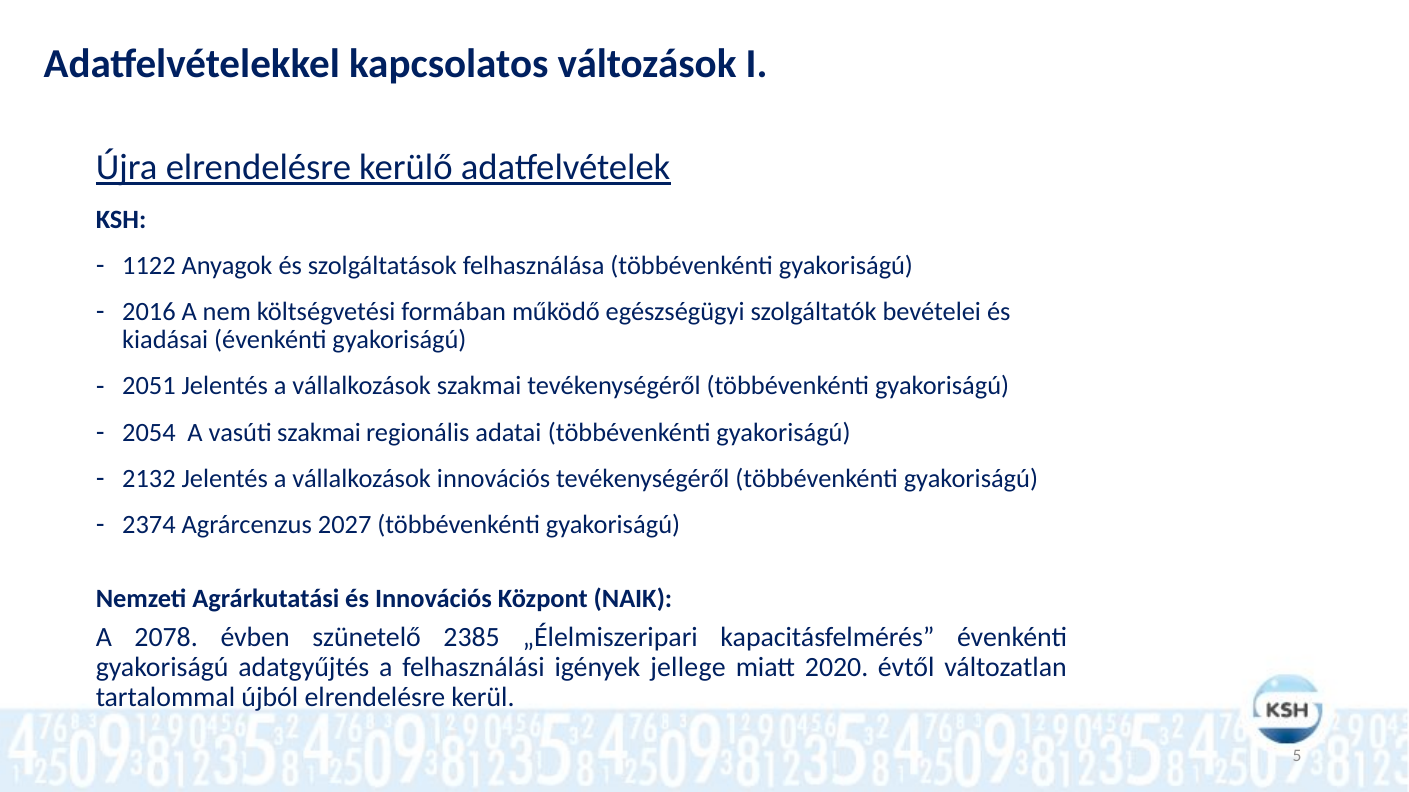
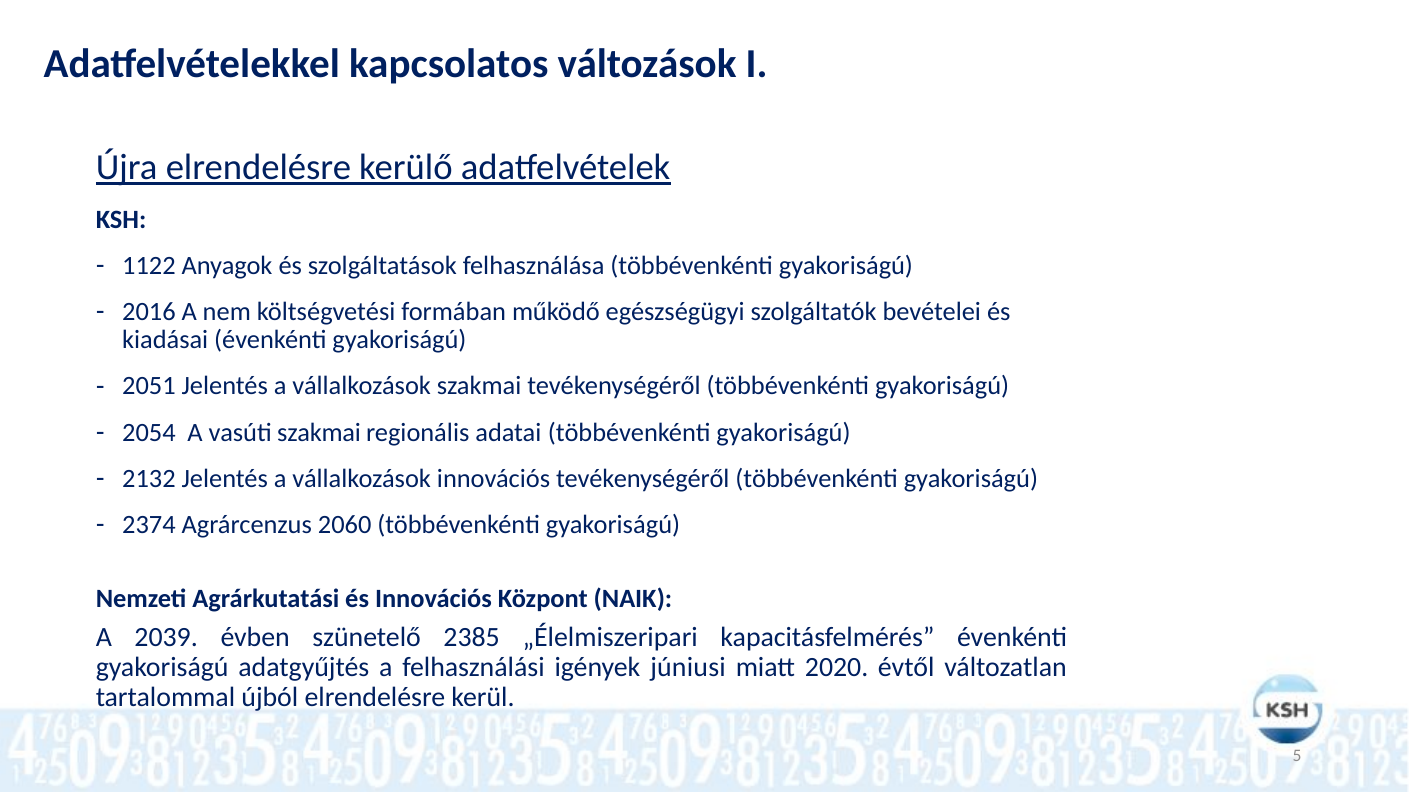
2027: 2027 -> 2060
2078: 2078 -> 2039
jellege: jellege -> júniusi
